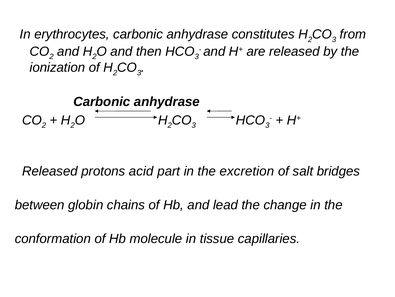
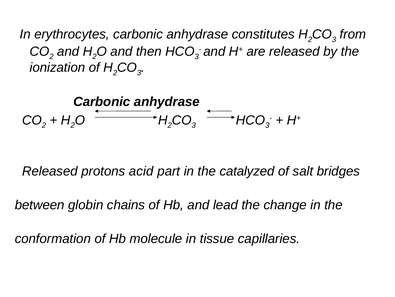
excretion: excretion -> catalyzed
